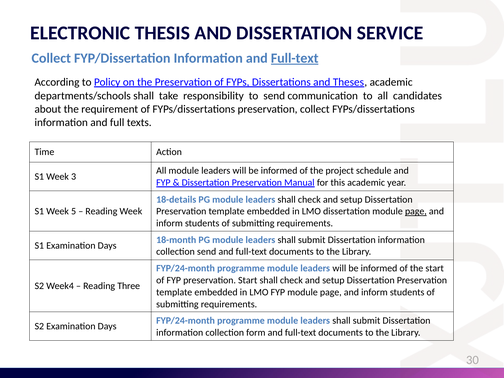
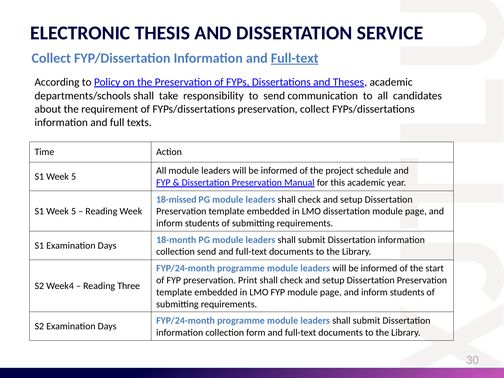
3 at (74, 177): 3 -> 5
18-details: 18-details -> 18-missed
page at (416, 211) underline: present -> none
preservation Start: Start -> Print
